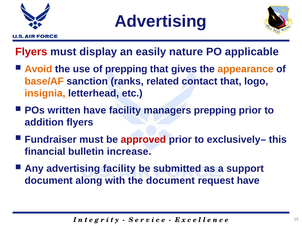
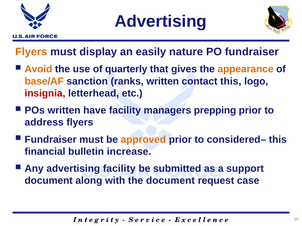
Flyers at (31, 52) colour: red -> orange
PO applicable: applicable -> fundraiser
of prepping: prepping -> quarterly
ranks related: related -> written
contact that: that -> this
insignia colour: orange -> red
addition: addition -> address
approved colour: red -> orange
exclusively–: exclusively– -> considered–
request have: have -> case
